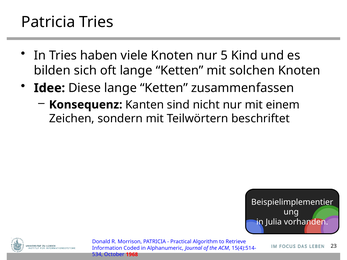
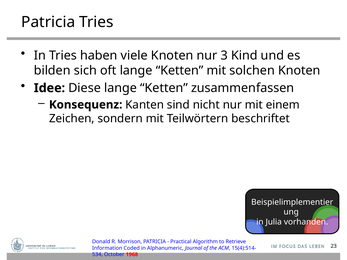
5: 5 -> 3
